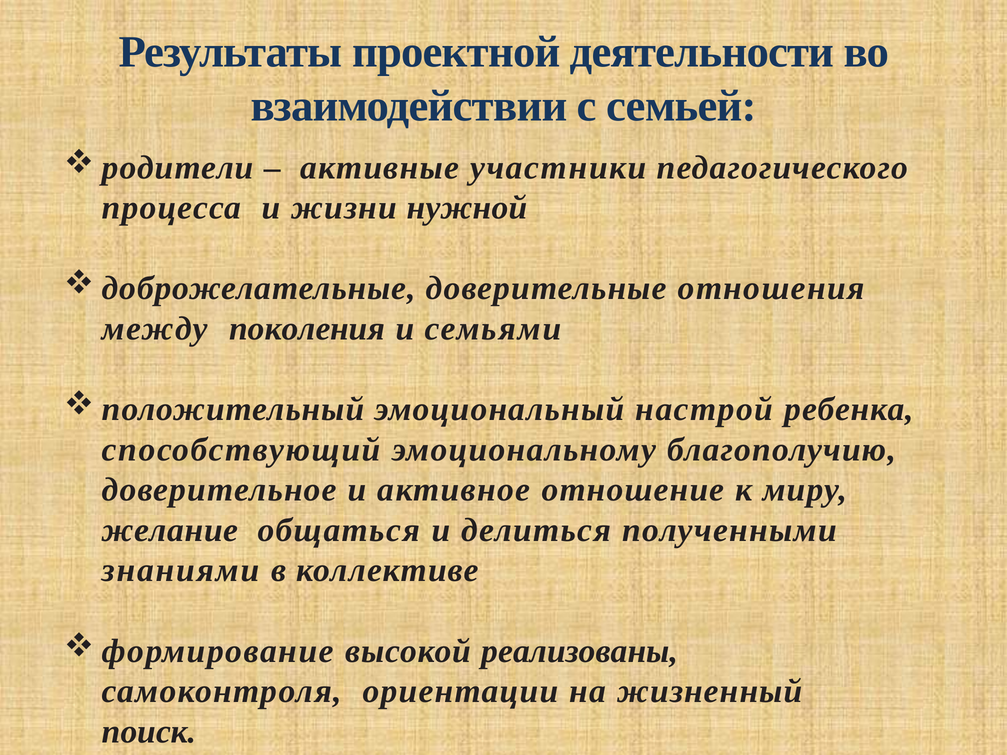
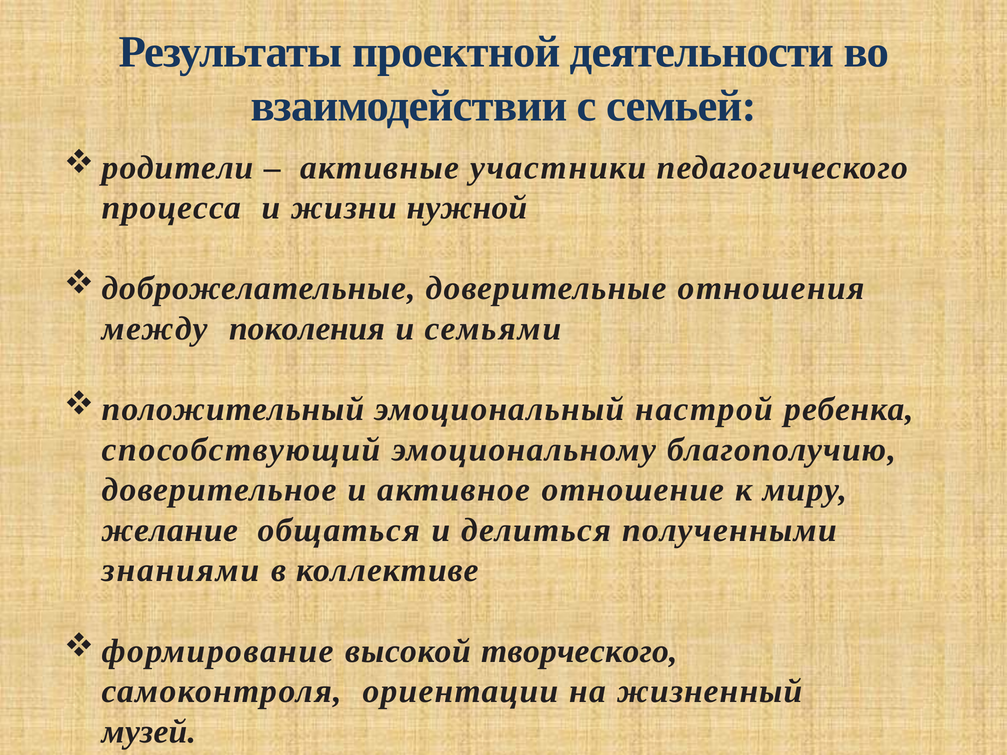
реализованы: реализованы -> творческого
поиск: поиск -> музей
